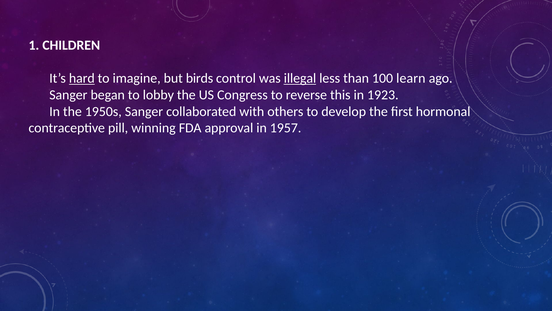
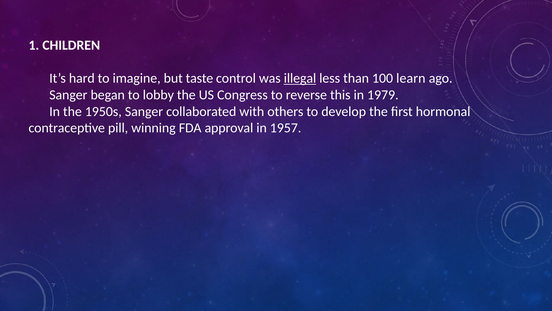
hard underline: present -> none
birds: birds -> taste
1923: 1923 -> 1979
